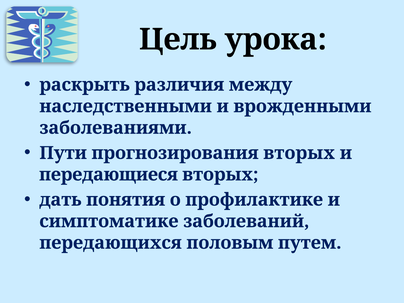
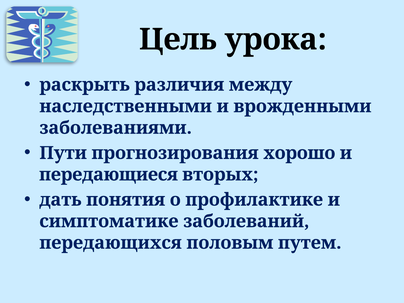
прогнозирования вторых: вторых -> хорошо
